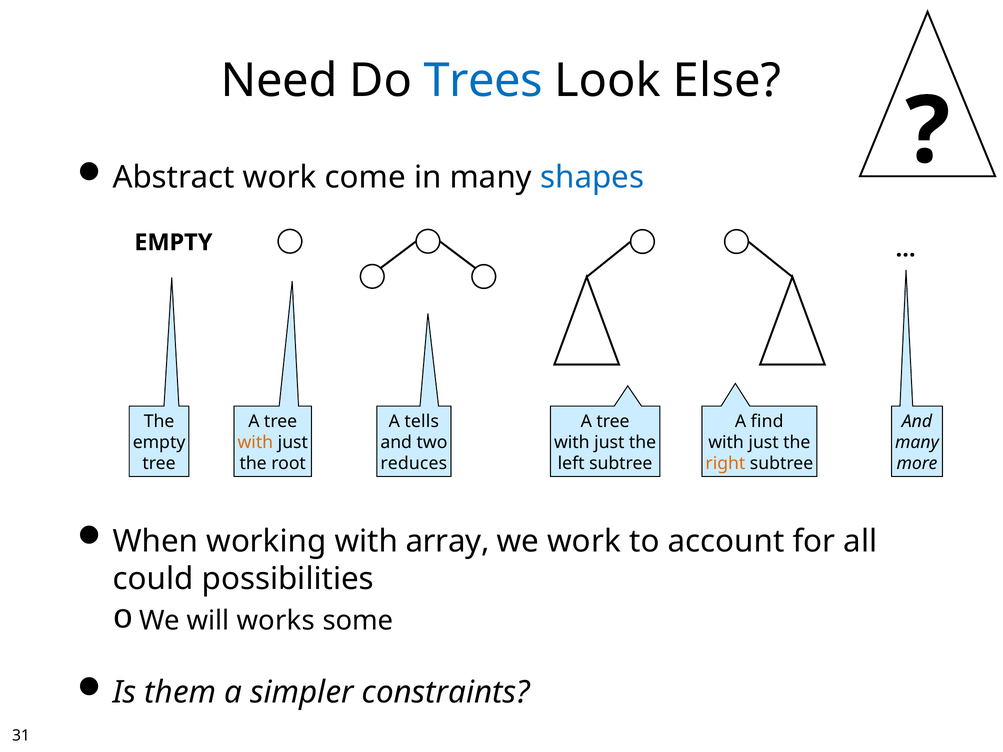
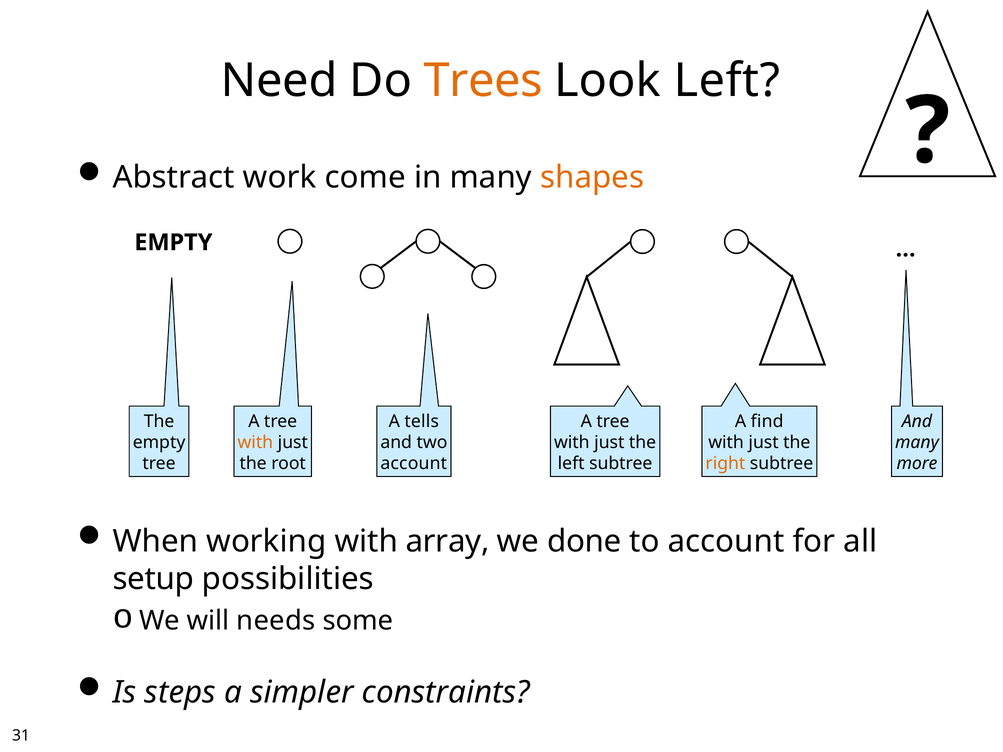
Trees colour: blue -> orange
Look Else: Else -> Left
shapes colour: blue -> orange
reduces at (414, 464): reduces -> account
we work: work -> done
could: could -> setup
works: works -> needs
them: them -> steps
